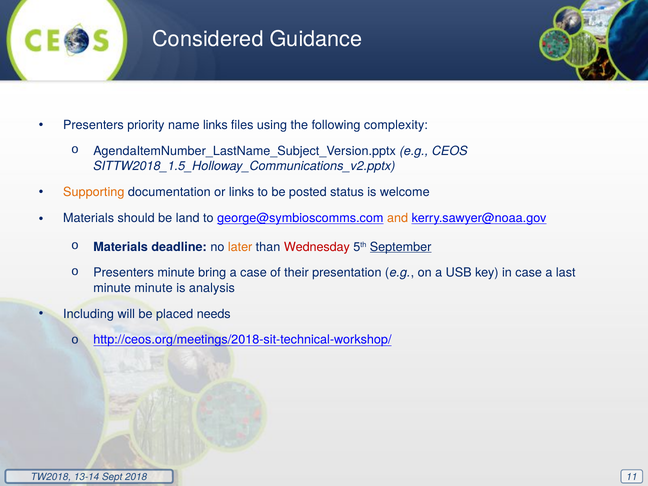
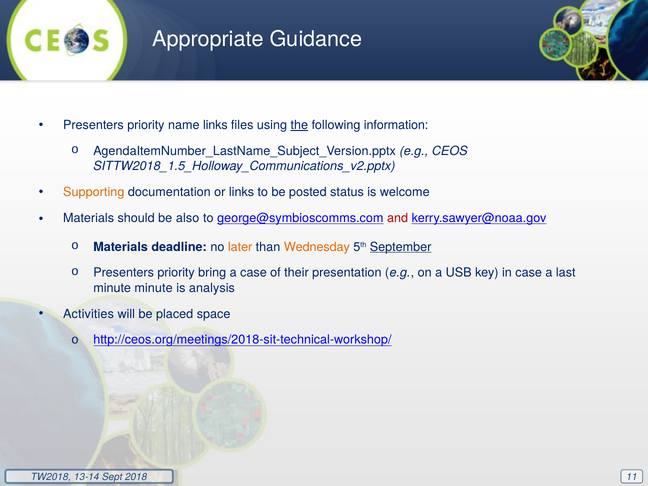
Considered: Considered -> Appropriate
the underline: none -> present
complexity: complexity -> information
land: land -> also
and colour: orange -> red
Wednesday colour: red -> orange
minute at (176, 273): minute -> priority
Including: Including -> Activities
needs: needs -> space
